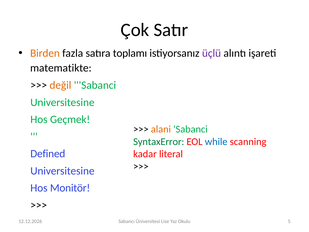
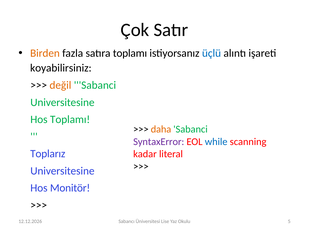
üçlü colour: purple -> blue
matematikte: matematikte -> koyabilirsiniz
Hos Geçmek: Geçmek -> Toplamı
alani: alani -> daha
SyntaxError colour: green -> purple
Defined: Defined -> Toplarız
